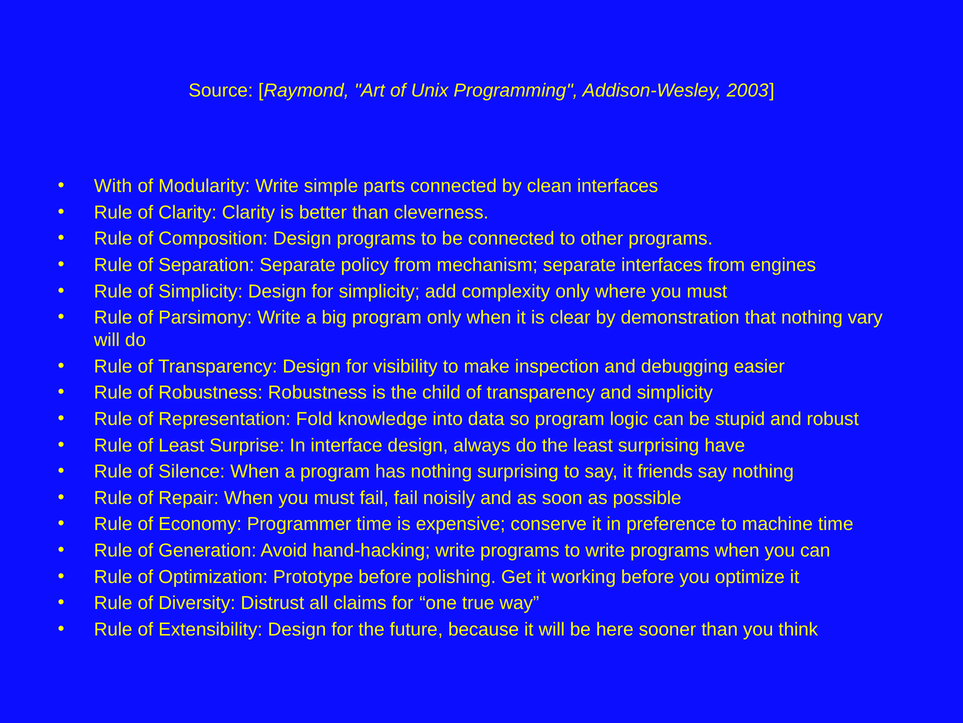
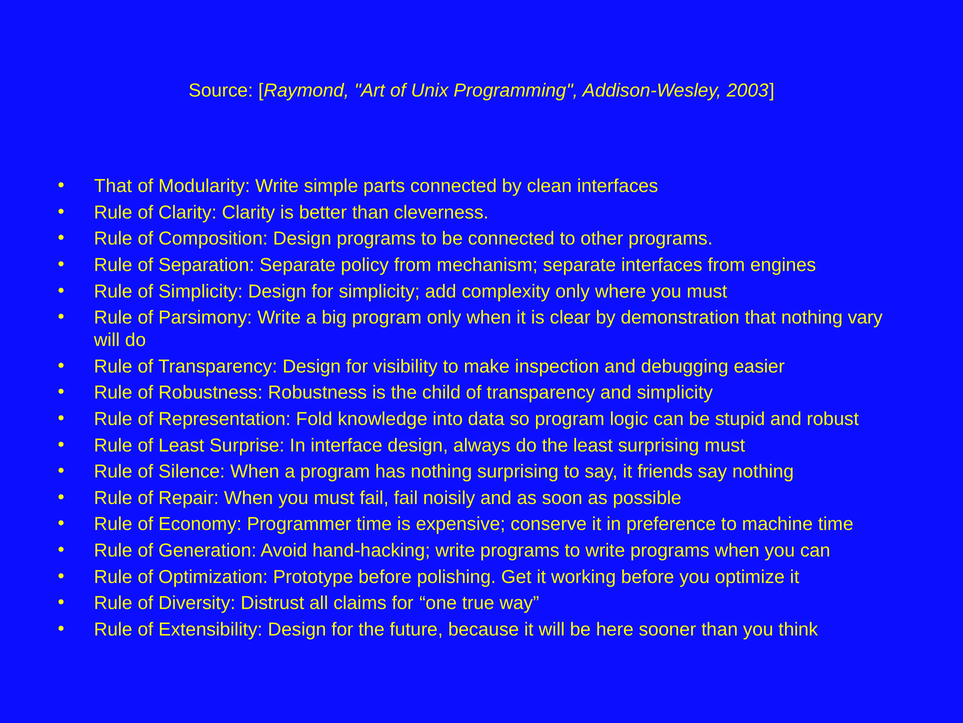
With at (113, 186): With -> That
surprising have: have -> must
